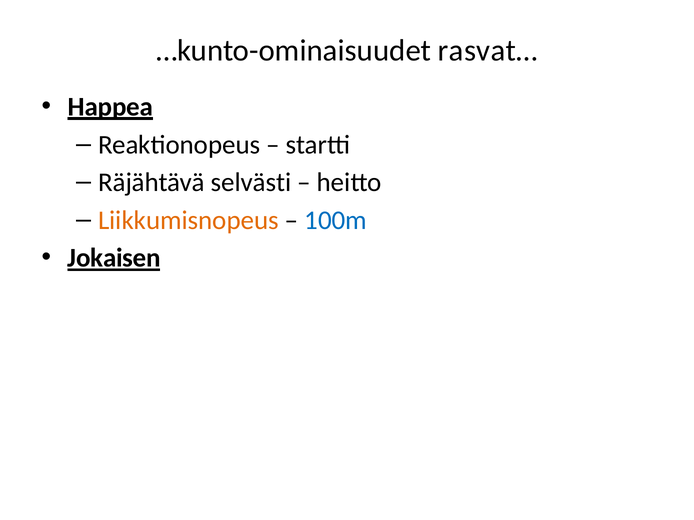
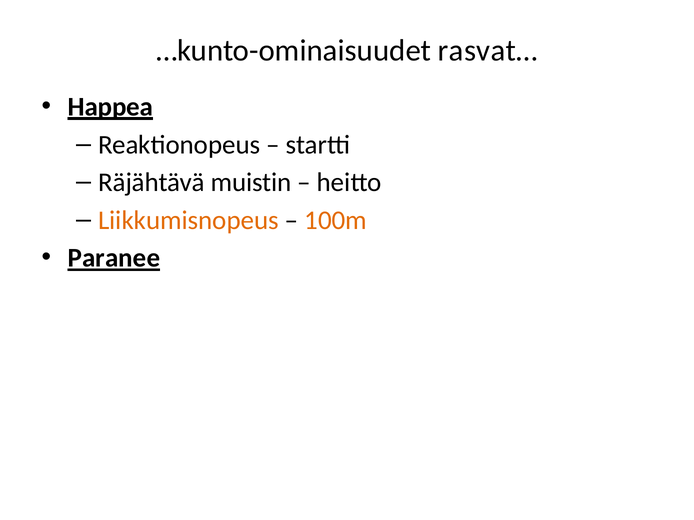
selvästi: selvästi -> muistin
100m colour: blue -> orange
Jokaisen: Jokaisen -> Paranee
